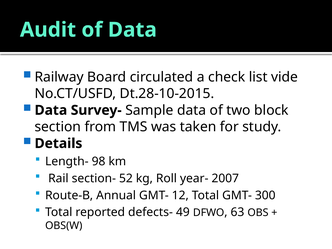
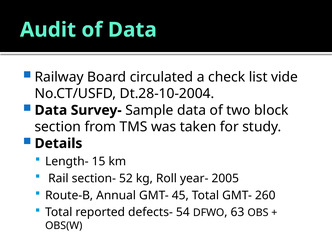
Dt.28-10-2015: Dt.28-10-2015 -> Dt.28-10-2004
98: 98 -> 15
2007: 2007 -> 2005
12: 12 -> 45
300: 300 -> 260
49: 49 -> 54
